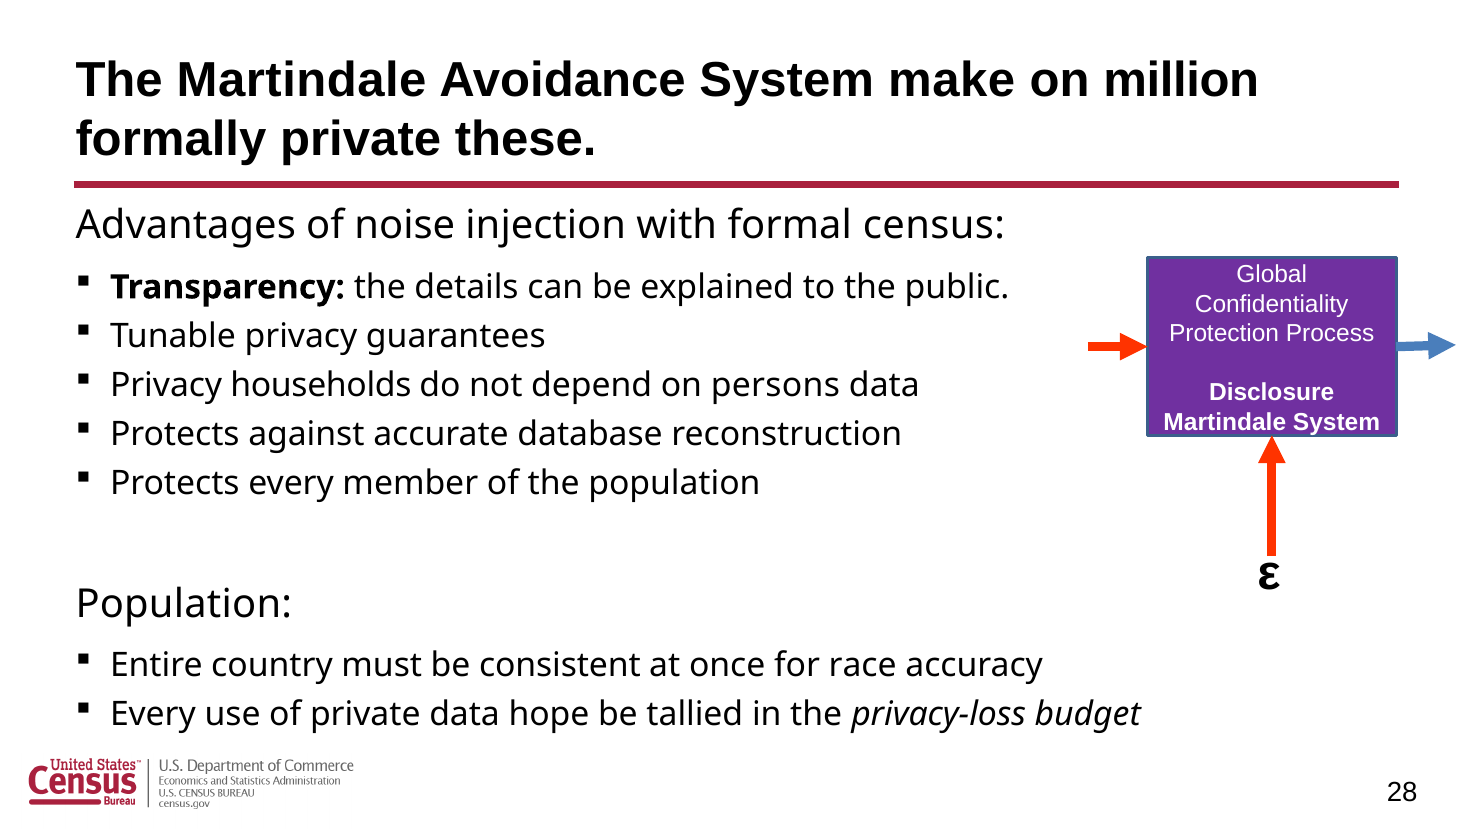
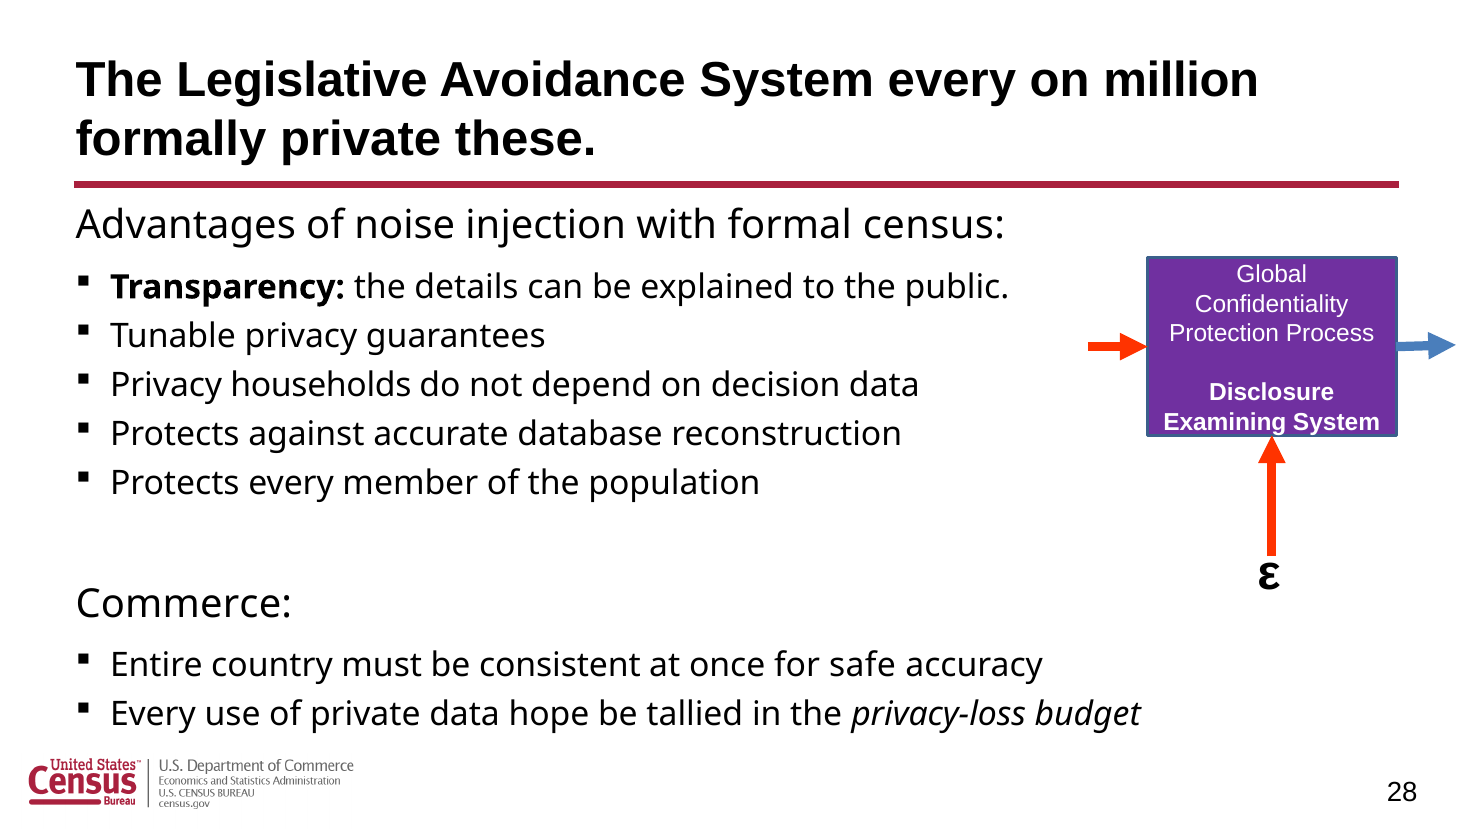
The Martindale: Martindale -> Legislative
System make: make -> every
persons: persons -> decision
Martindale at (1225, 422): Martindale -> Examining
Population at (184, 604): Population -> Commerce
race: race -> safe
